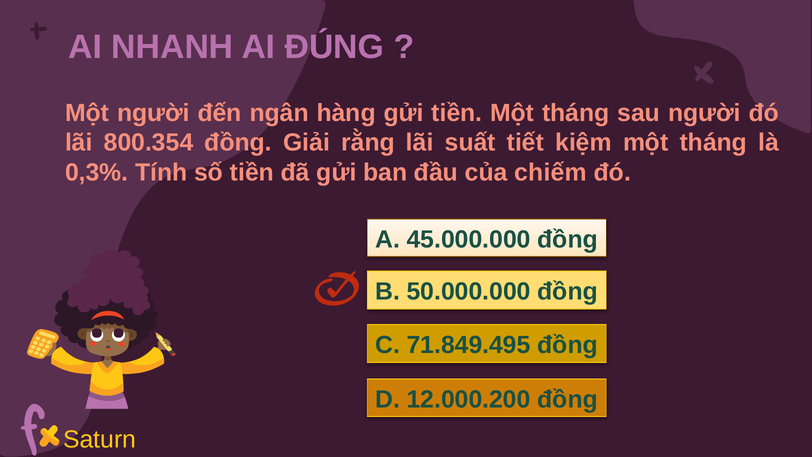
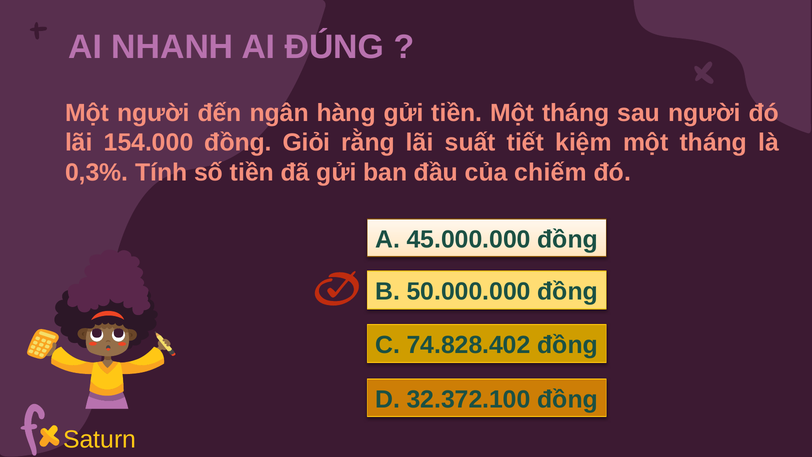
800.354: 800.354 -> 154.000
Giải: Giải -> Giỏi
71.849.495: 71.849.495 -> 74.828.402
12.000.200: 12.000.200 -> 32.372.100
